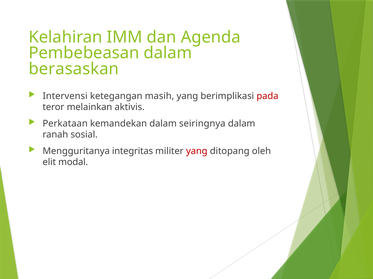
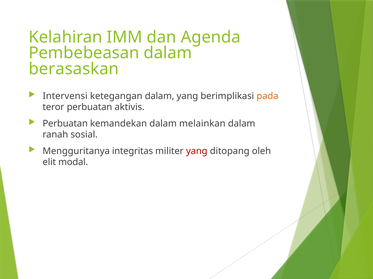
ketegangan masih: masih -> dalam
pada colour: red -> orange
teror melainkan: melainkan -> perbuatan
Perkataan at (65, 124): Perkataan -> Perbuatan
seiringnya: seiringnya -> melainkan
